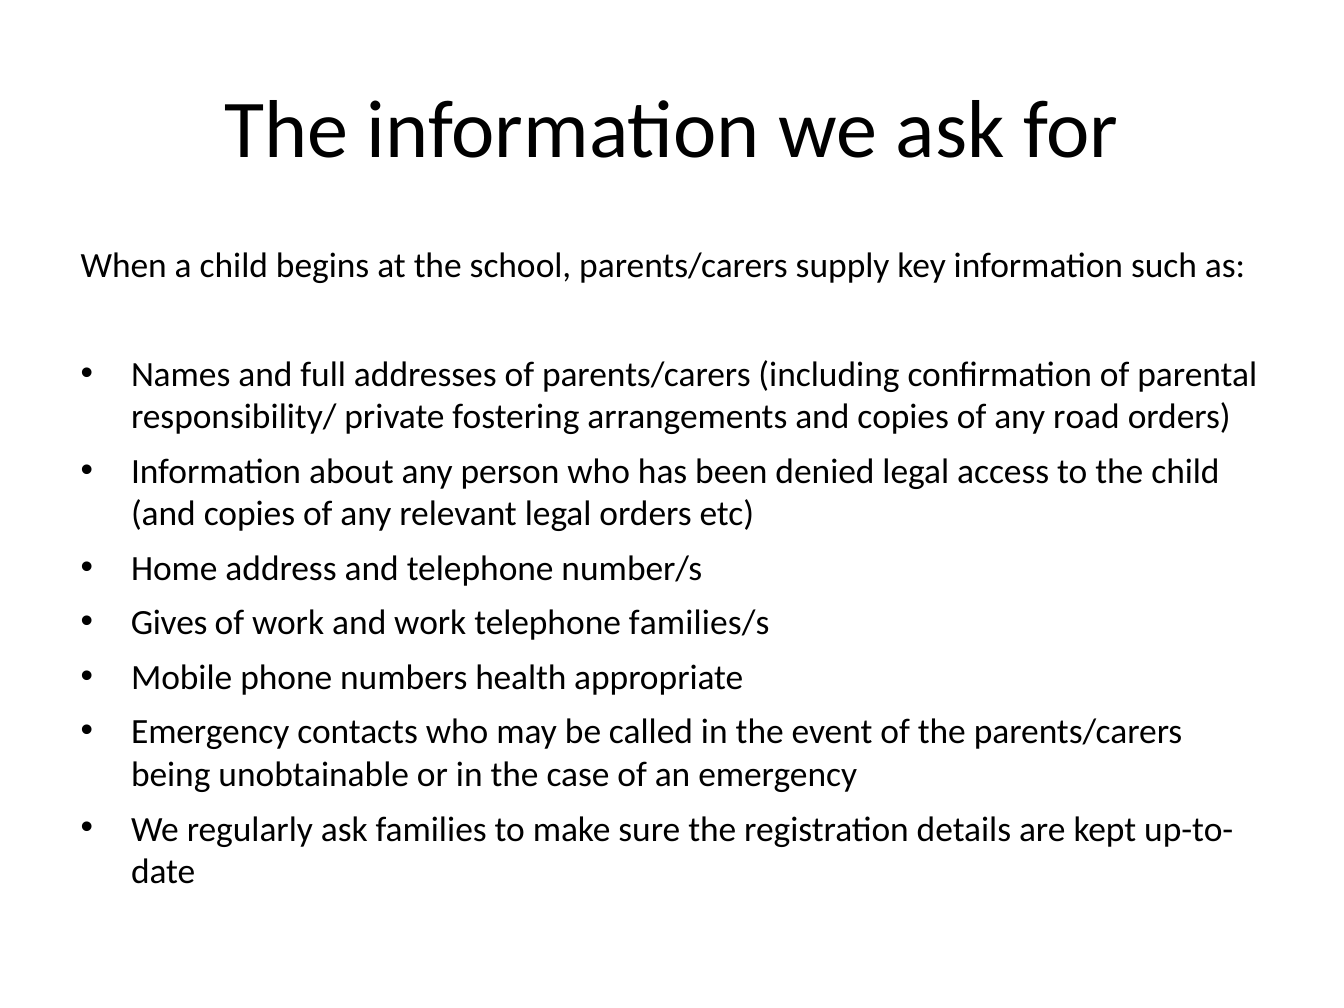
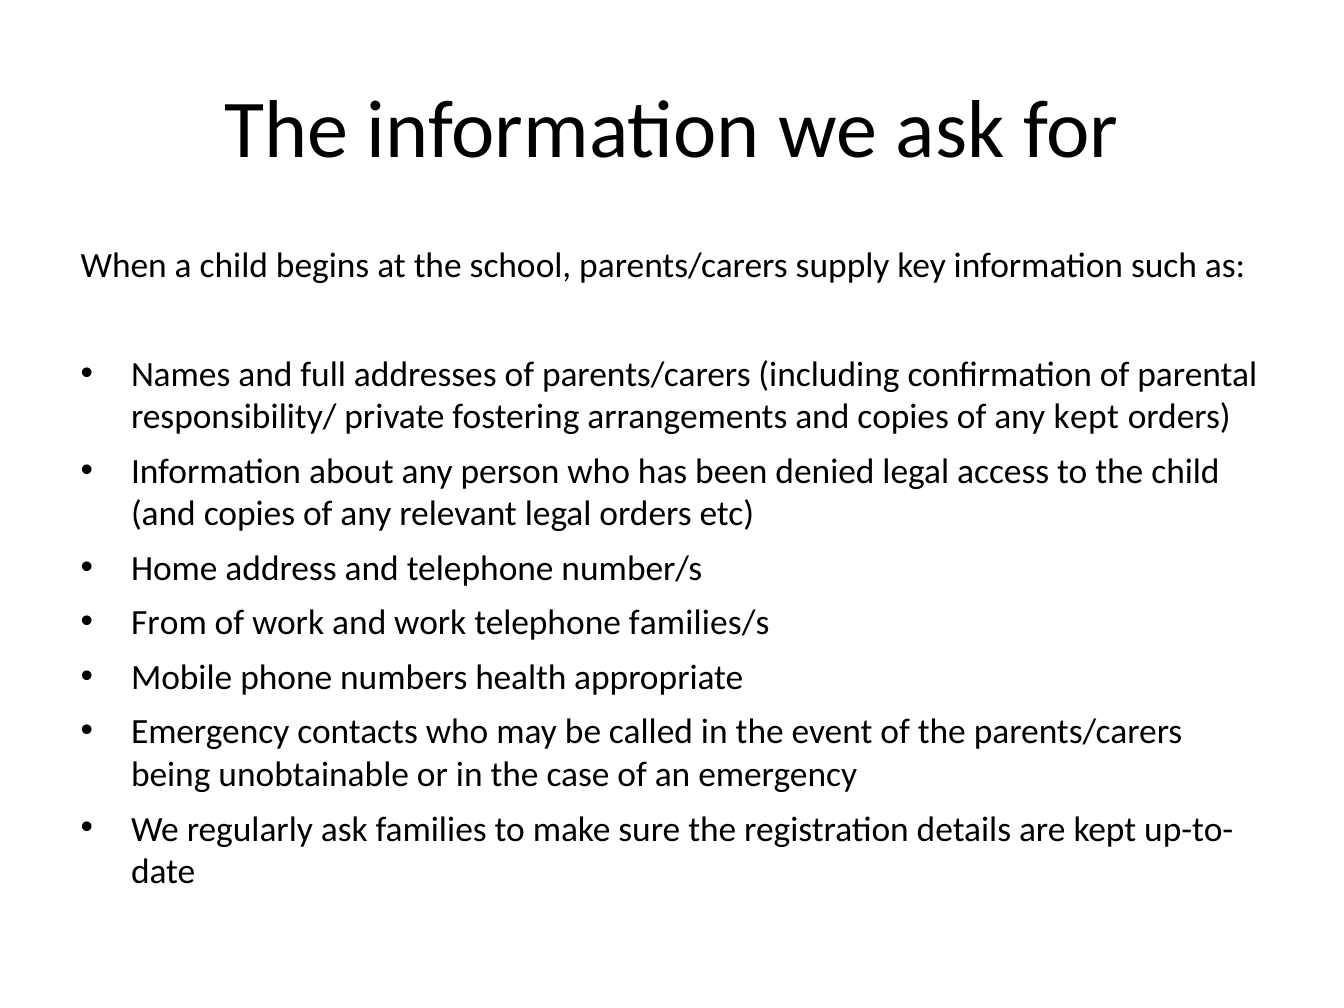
any road: road -> kept
Gives: Gives -> From
